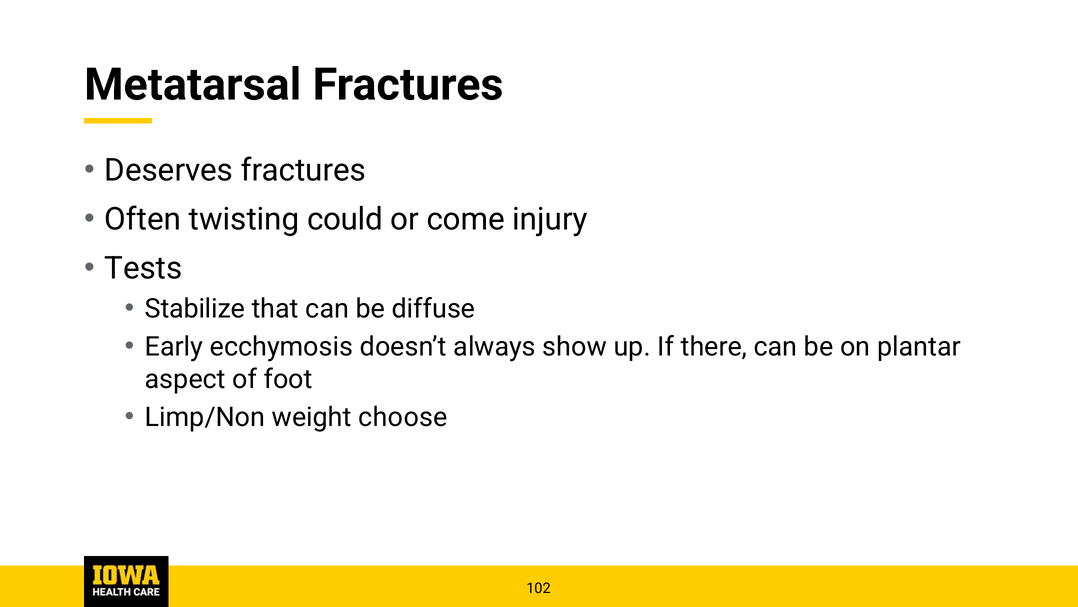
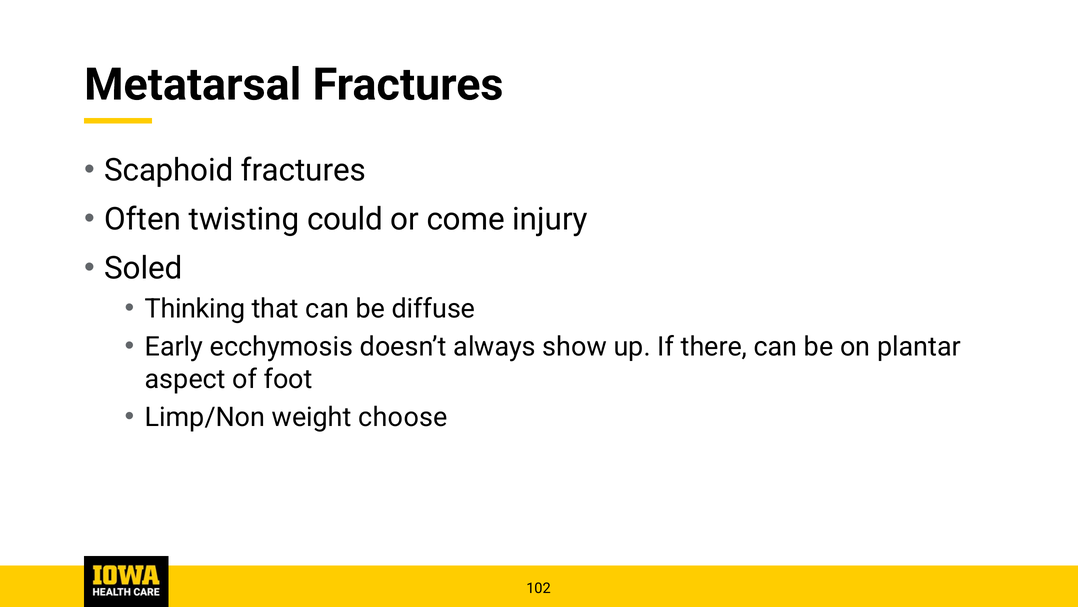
Deserves: Deserves -> Scaphoid
Tests: Tests -> Soled
Stabilize: Stabilize -> Thinking
